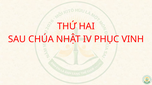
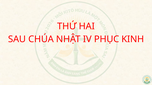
VINH: VINH -> KINH
